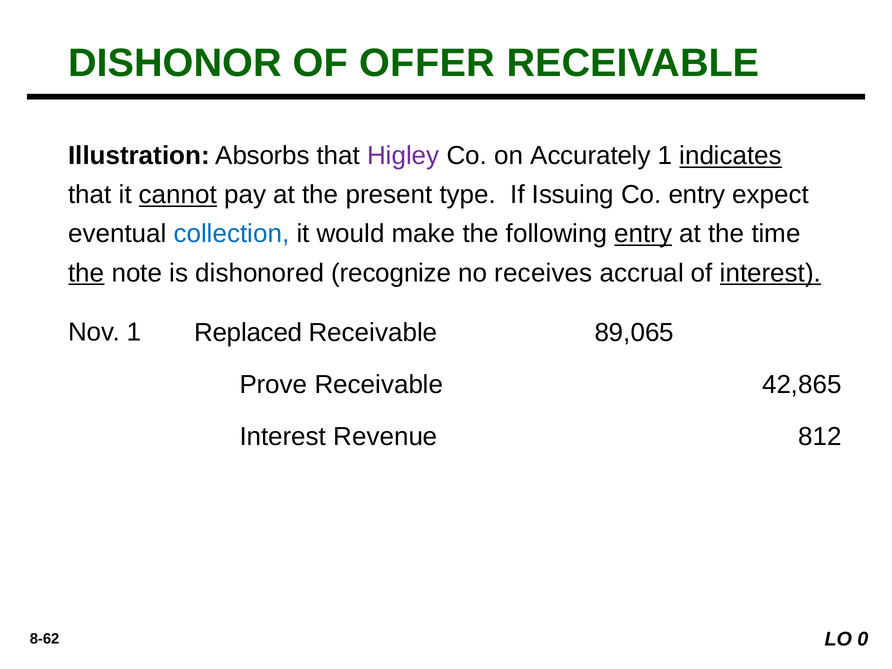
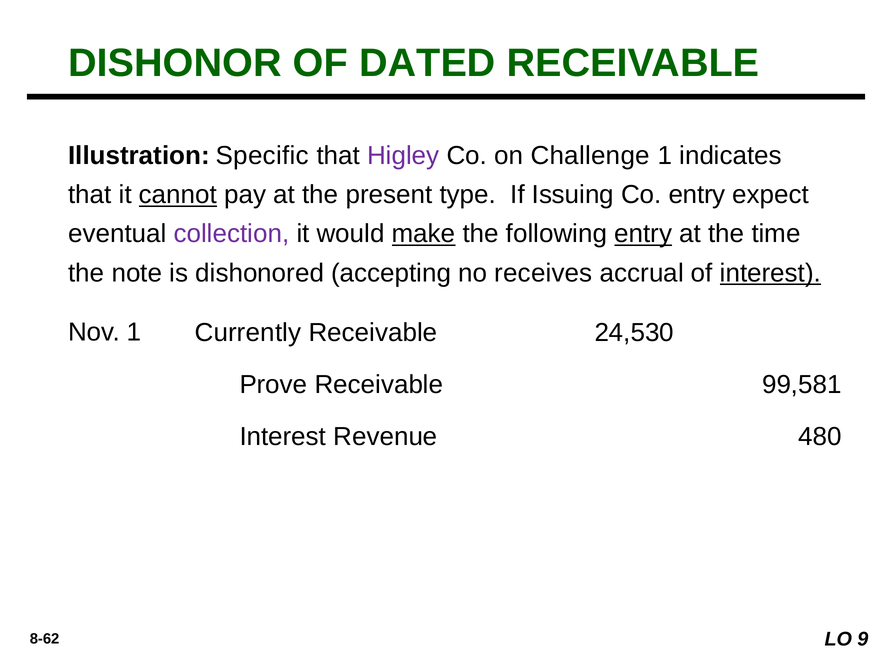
OFFER: OFFER -> DATED
Absorbs: Absorbs -> Specific
Accurately: Accurately -> Challenge
indicates underline: present -> none
collection colour: blue -> purple
make underline: none -> present
the at (86, 273) underline: present -> none
recognize: recognize -> accepting
Replaced: Replaced -> Currently
89,065: 89,065 -> 24,530
42,865: 42,865 -> 99,581
812: 812 -> 480
0: 0 -> 9
